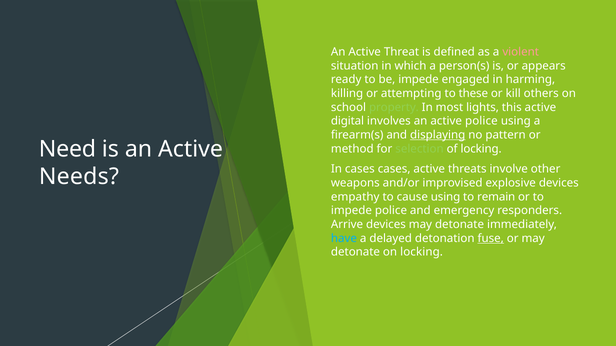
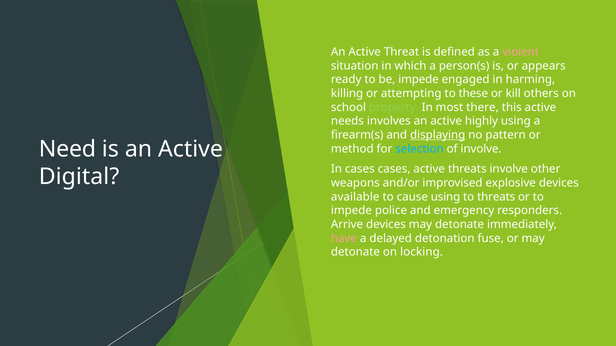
lights: lights -> there
digital: digital -> needs
active police: police -> highly
selection colour: light green -> light blue
of locking: locking -> involve
Needs: Needs -> Digital
empathy: empathy -> available
to remain: remain -> threats
have colour: light blue -> pink
fuse underline: present -> none
